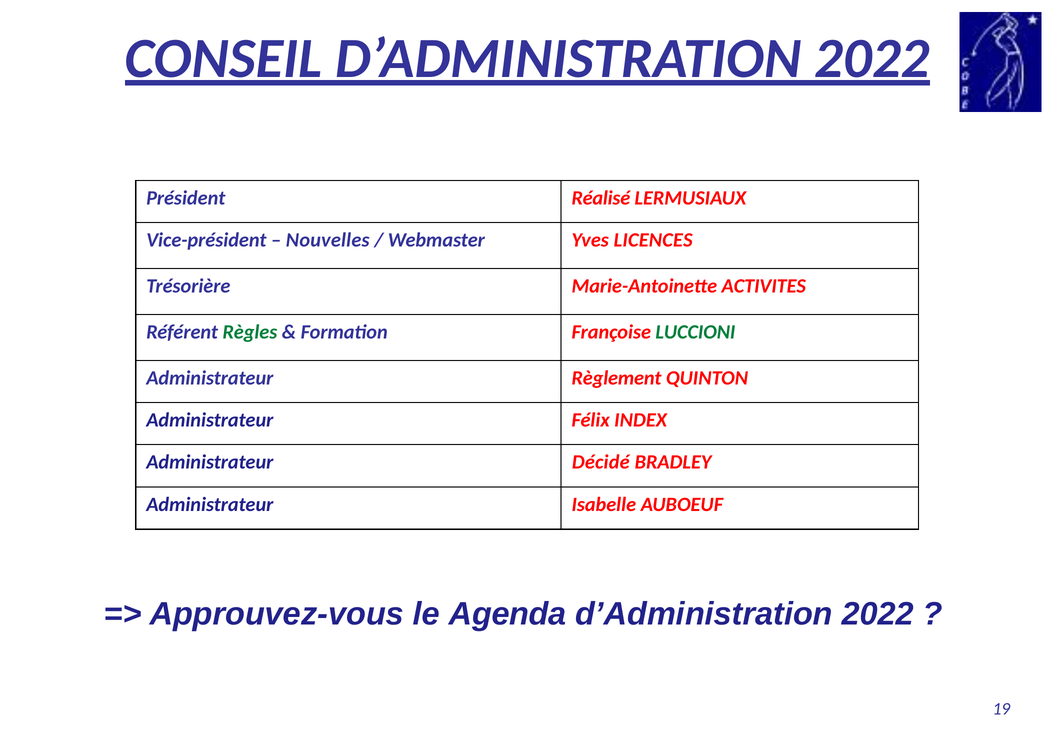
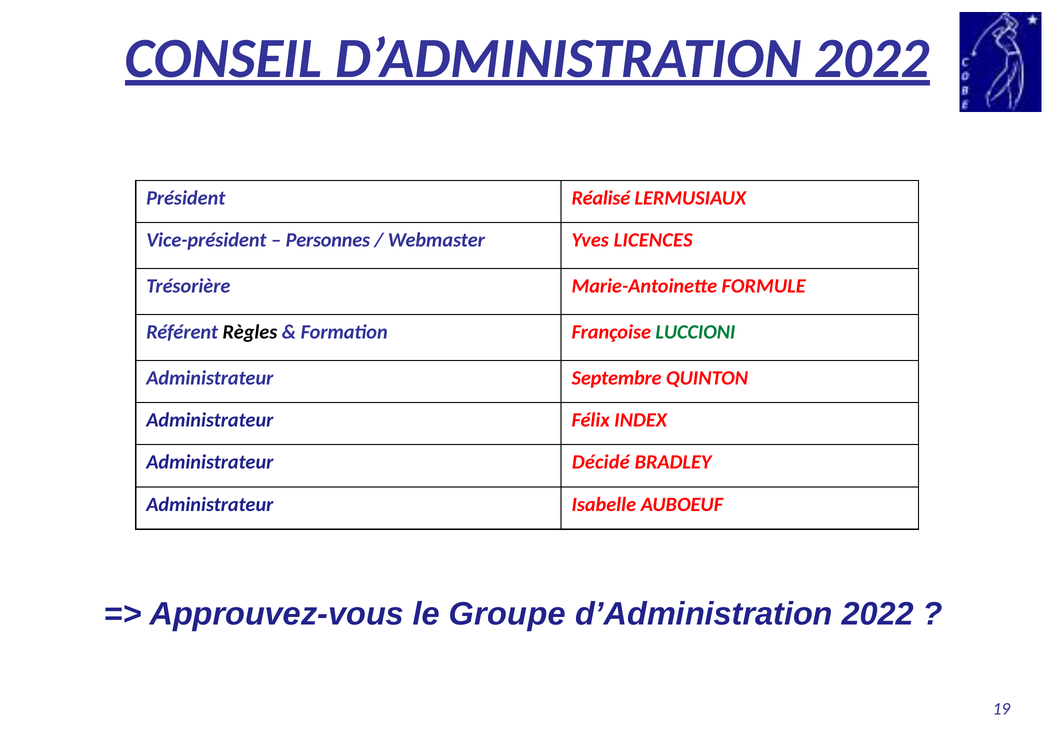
Nouvelles: Nouvelles -> Personnes
ACTIVITES: ACTIVITES -> FORMULE
Règles colour: green -> black
Règlement: Règlement -> Septembre
Agenda: Agenda -> Groupe
